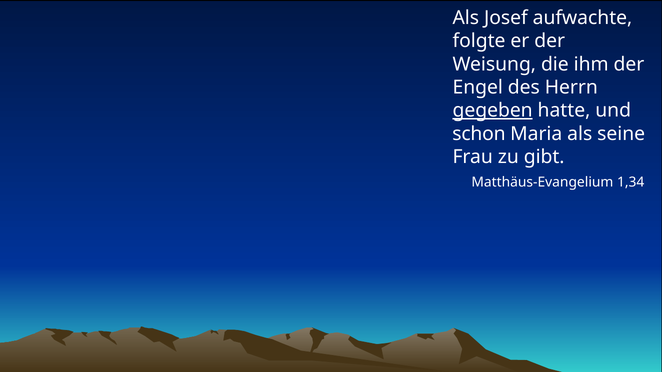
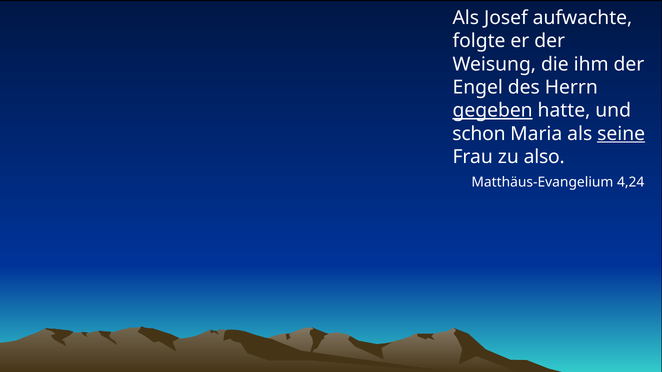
seine underline: none -> present
gibt: gibt -> also
1,34: 1,34 -> 4,24
